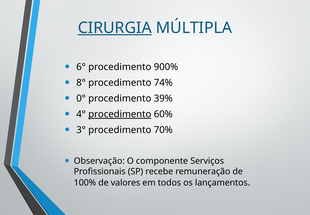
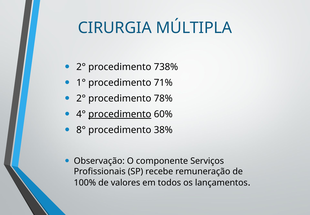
CIRURGIA underline: present -> none
6° at (81, 67): 6° -> 2°
900%: 900% -> 738%
8°: 8° -> 1°
74%: 74% -> 71%
0° at (81, 98): 0° -> 2°
39%: 39% -> 78%
3°: 3° -> 8°
70%: 70% -> 38%
